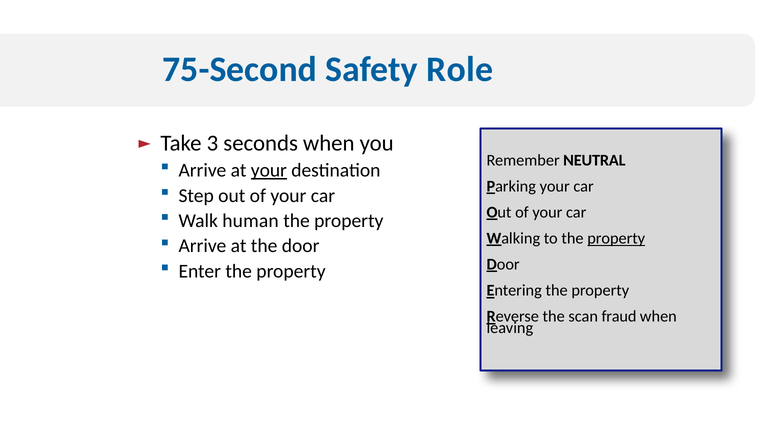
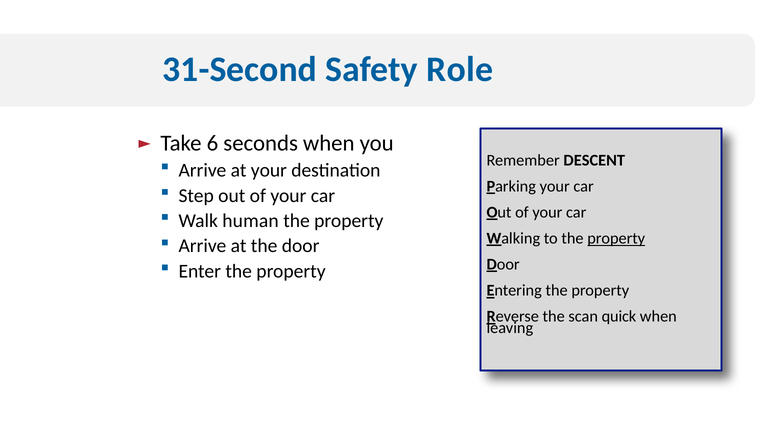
75-Second: 75-Second -> 31-Second
3: 3 -> 6
NEUTRAL: NEUTRAL -> DESCENT
your at (269, 170) underline: present -> none
fraud: fraud -> quick
